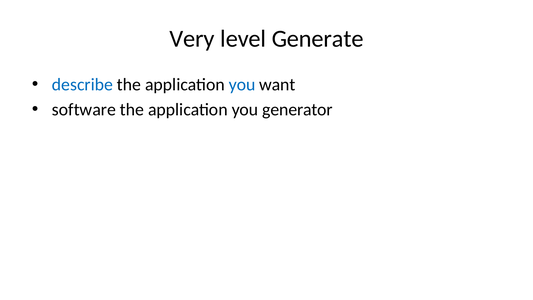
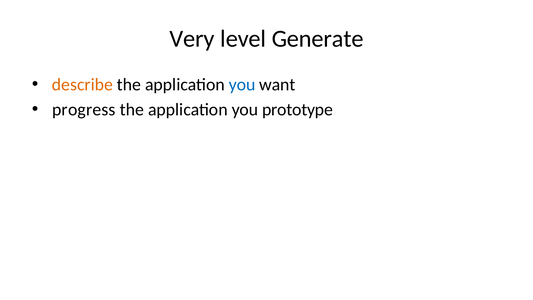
describe colour: blue -> orange
software: software -> progress
generator: generator -> prototype
